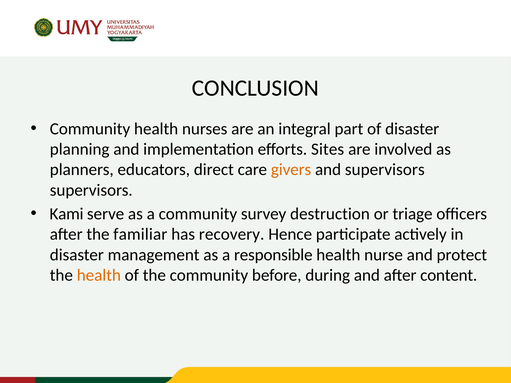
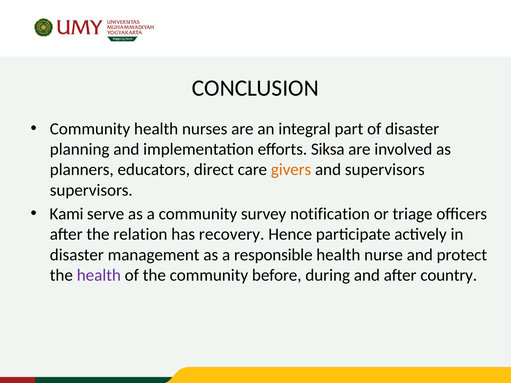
Sites: Sites -> Siksa
destruction: destruction -> notification
familiar: familiar -> relation
health at (99, 275) colour: orange -> purple
content: content -> country
